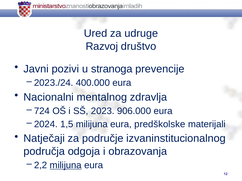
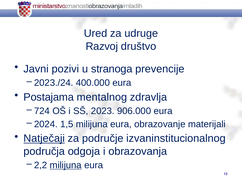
Nacionalni: Nacionalni -> Postajama
predškolske: predškolske -> obrazovanje
Natječaji underline: none -> present
